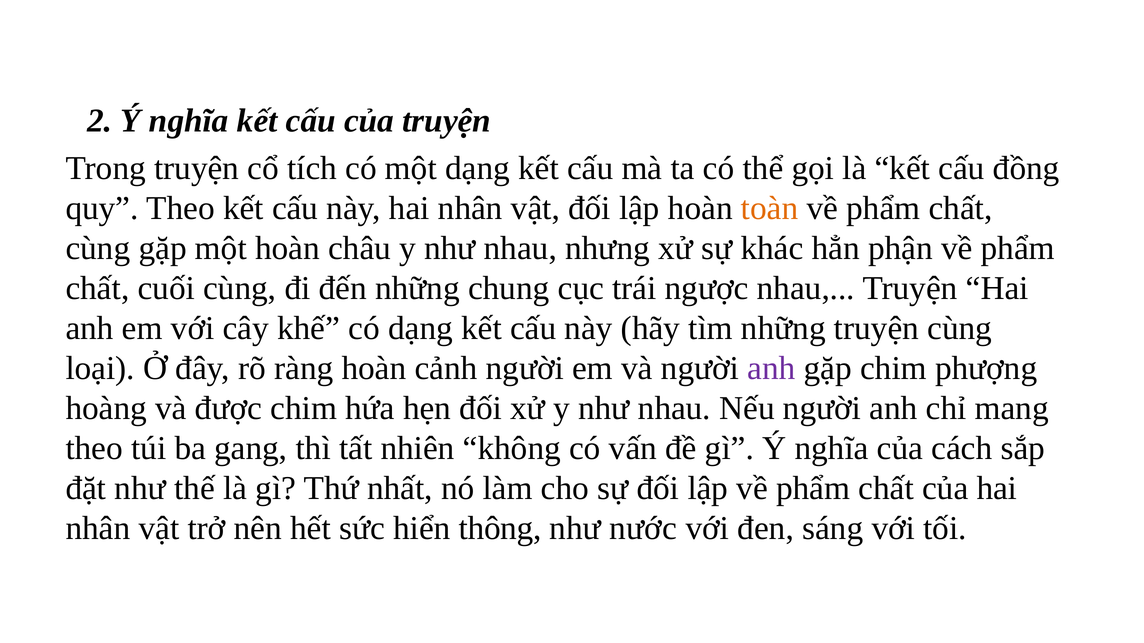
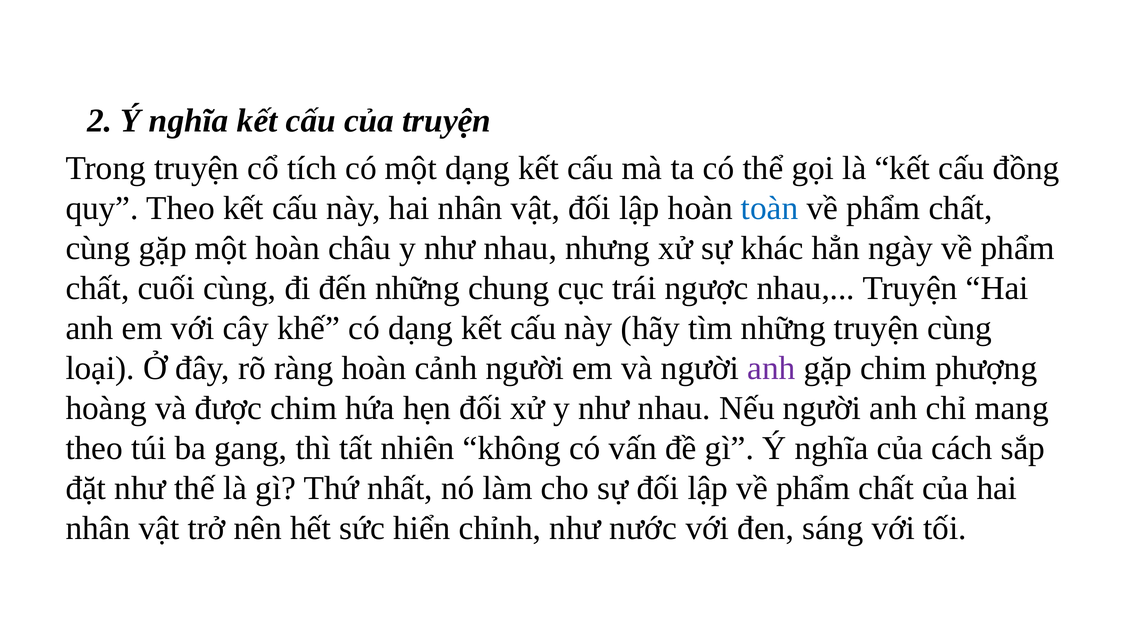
toàn colour: orange -> blue
phận: phận -> ngày
thông: thông -> chỉnh
